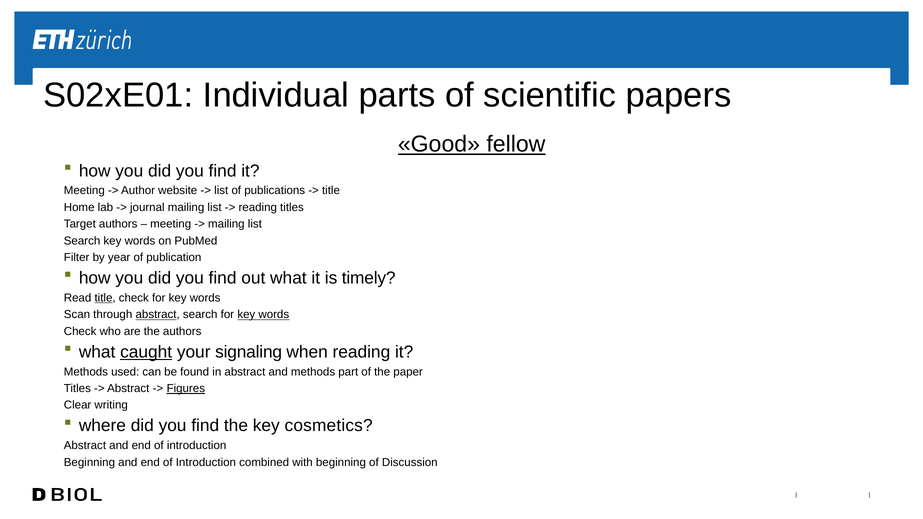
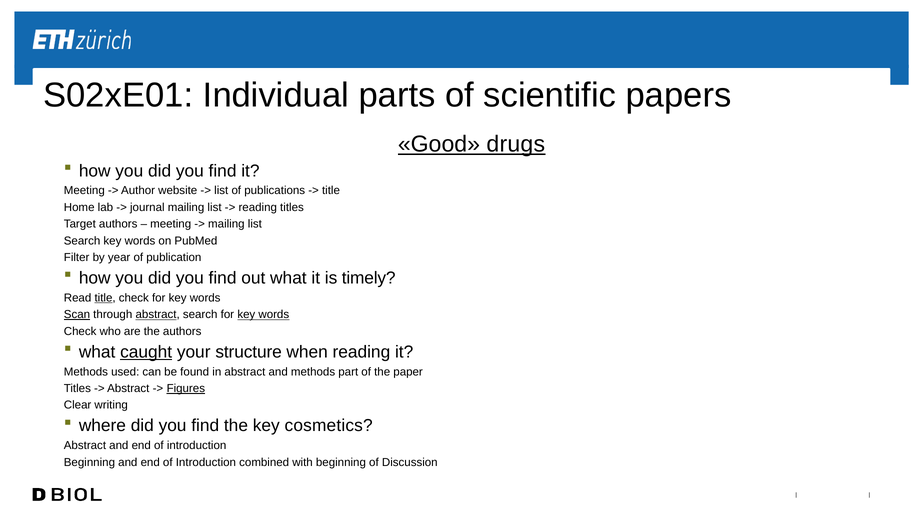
fellow: fellow -> drugs
Scan underline: none -> present
signaling: signaling -> structure
